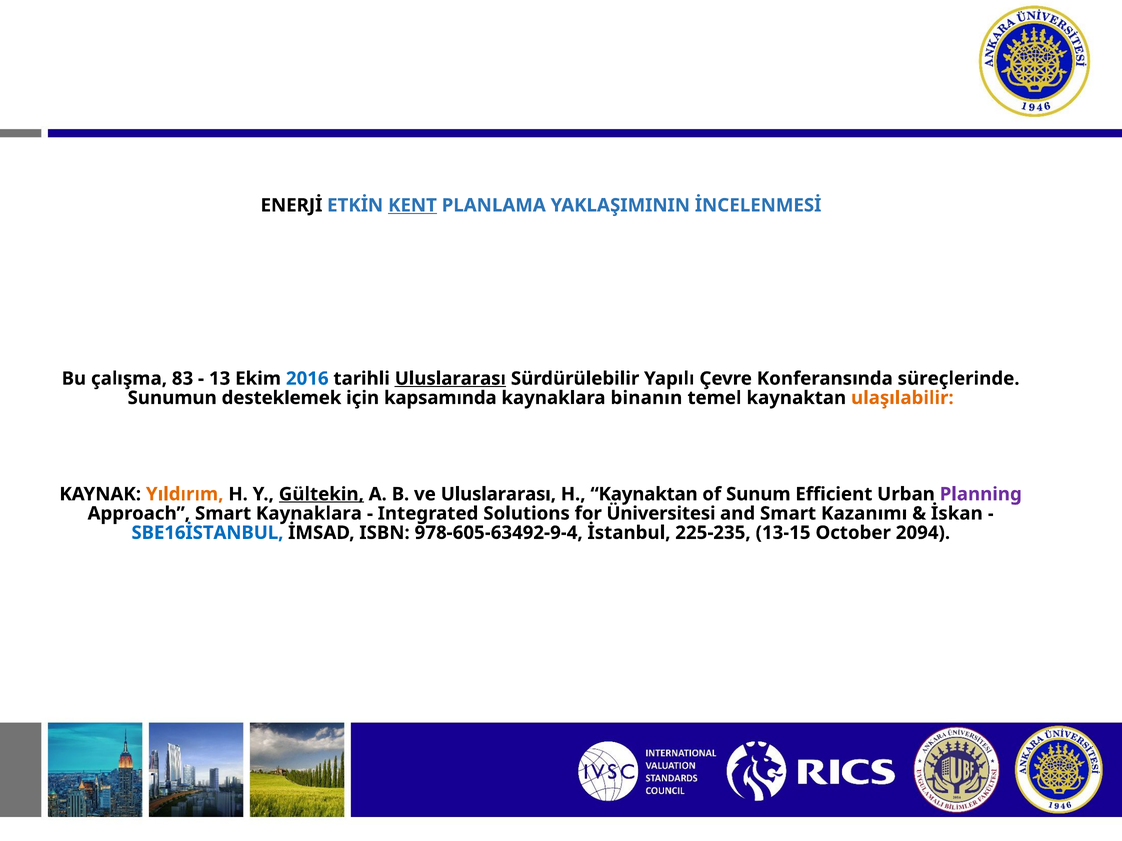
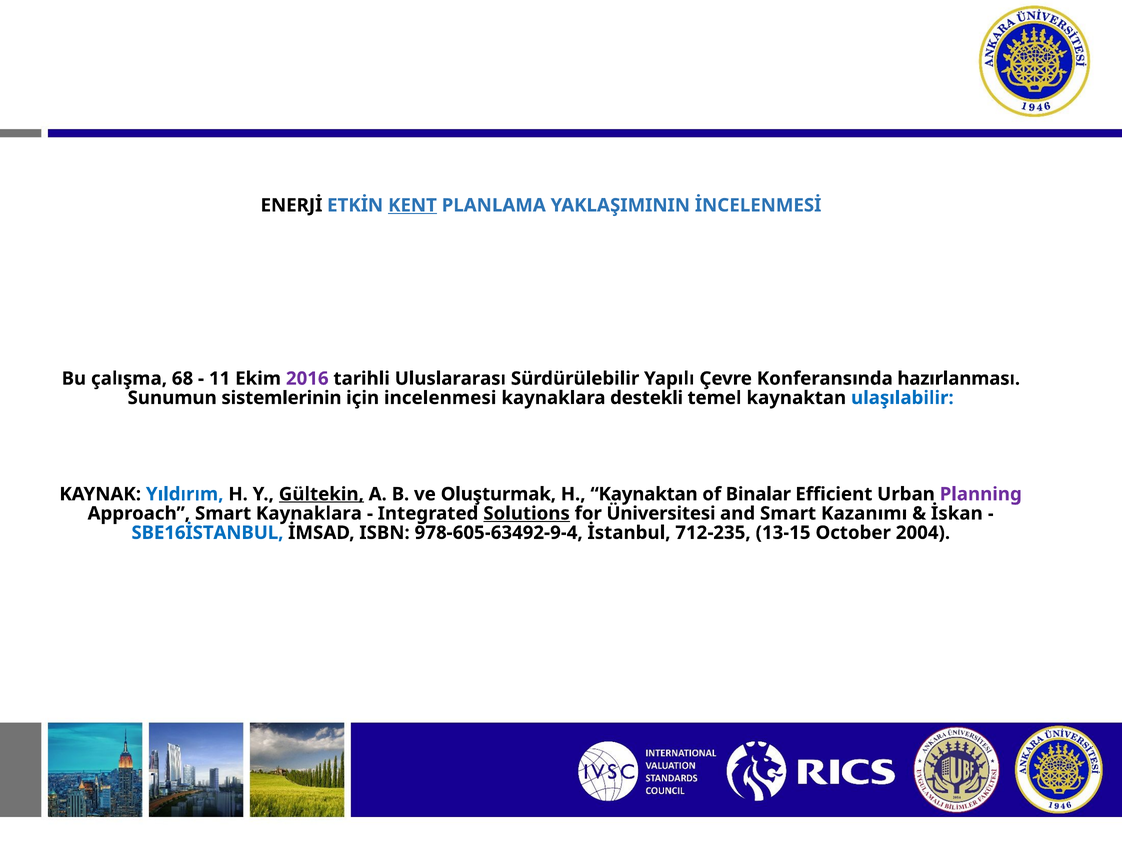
83: 83 -> 68
13: 13 -> 11
2016 colour: blue -> purple
Uluslararası at (450, 379) underline: present -> none
süreçlerinde: süreçlerinde -> hazırlanması
desteklemek: desteklemek -> sistemlerinin
kapsamında: kapsamında -> incelenmesi
binanın: binanın -> destekli
ulaşılabilir colour: orange -> blue
Yıldırım colour: orange -> blue
ve Uluslararası: Uluslararası -> Oluşturmak
Sunum: Sunum -> Binalar
Solutions underline: none -> present
225-235: 225-235 -> 712-235
2094: 2094 -> 2004
